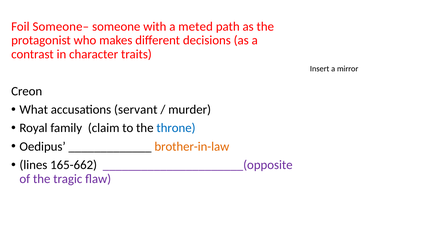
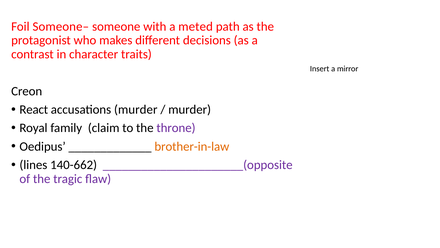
What: What -> React
accusations servant: servant -> murder
throne colour: blue -> purple
165-662: 165-662 -> 140-662
